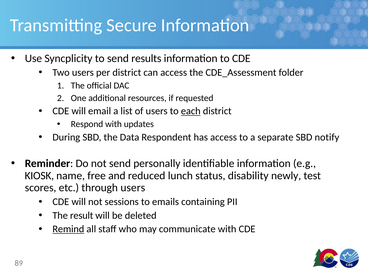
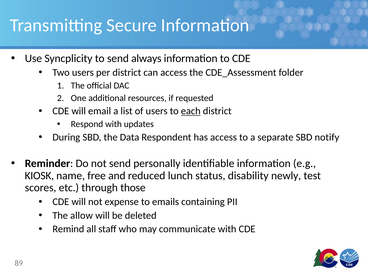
results: results -> always
through users: users -> those
sessions: sessions -> expense
result: result -> allow
Remind underline: present -> none
